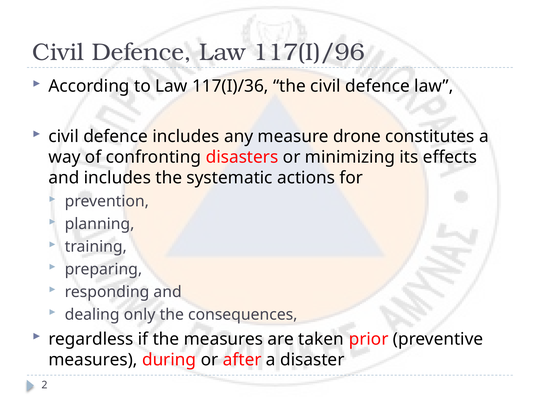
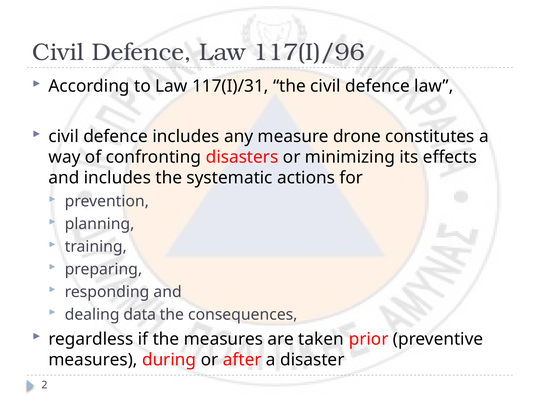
117(I)/36: 117(I)/36 -> 117(I)/31
only: only -> data
